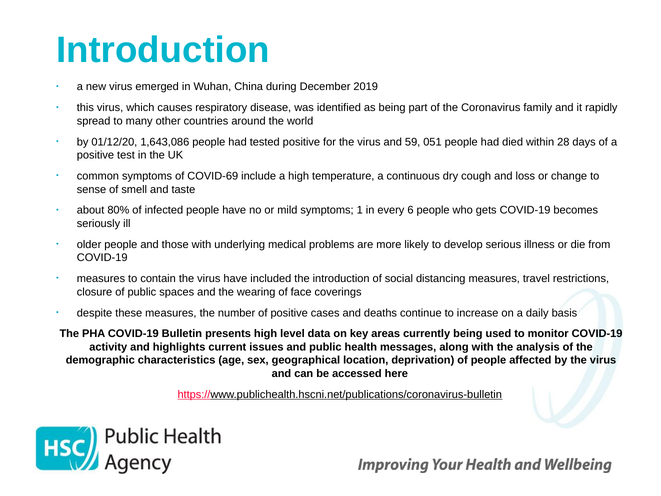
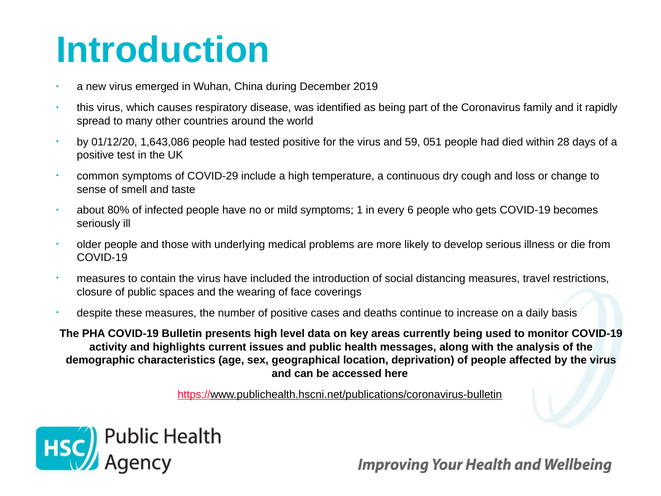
COVID-69: COVID-69 -> COVID-29
